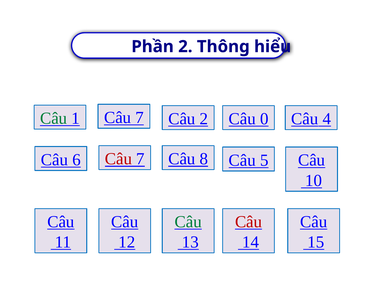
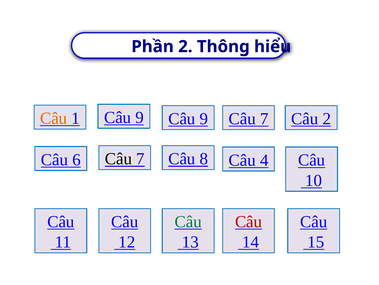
7 at (140, 117): 7 -> 9
Câu at (54, 118) colour: green -> orange
2 at (204, 118): 2 -> 9
0 at (264, 118): 0 -> 7
Câu 4: 4 -> 2
Câu at (118, 158) colour: red -> black
5: 5 -> 4
